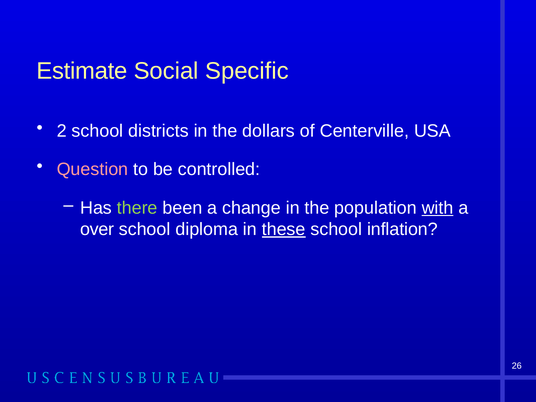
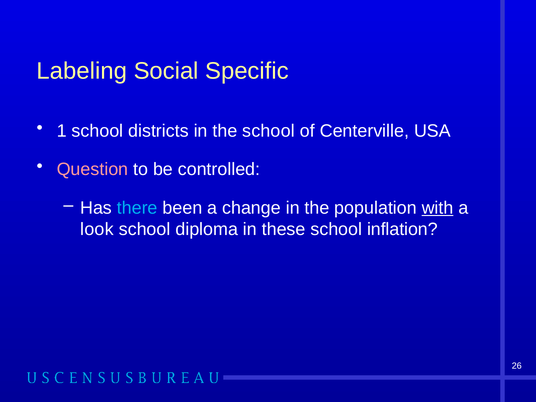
Estimate: Estimate -> Labeling
2: 2 -> 1
the dollars: dollars -> school
there colour: light green -> light blue
over: over -> look
these underline: present -> none
